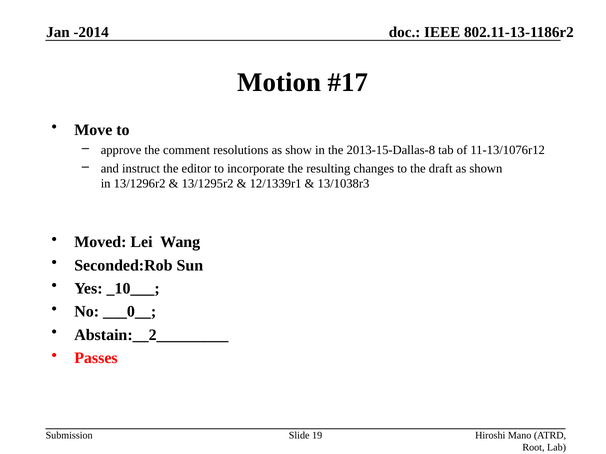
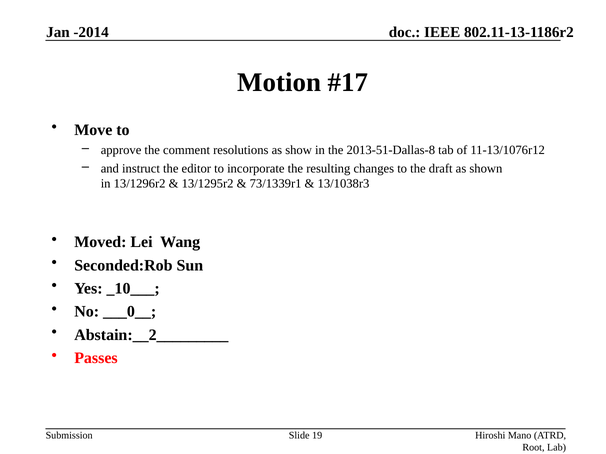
2013-15-Dallas-8: 2013-15-Dallas-8 -> 2013-51-Dallas-8
12/1339r1: 12/1339r1 -> 73/1339r1
